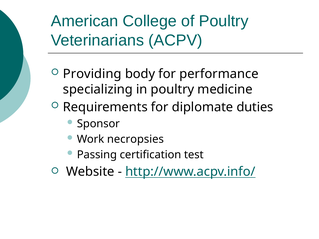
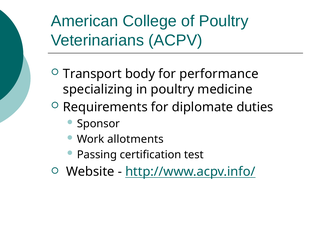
Providing: Providing -> Transport
necropsies: necropsies -> allotments
